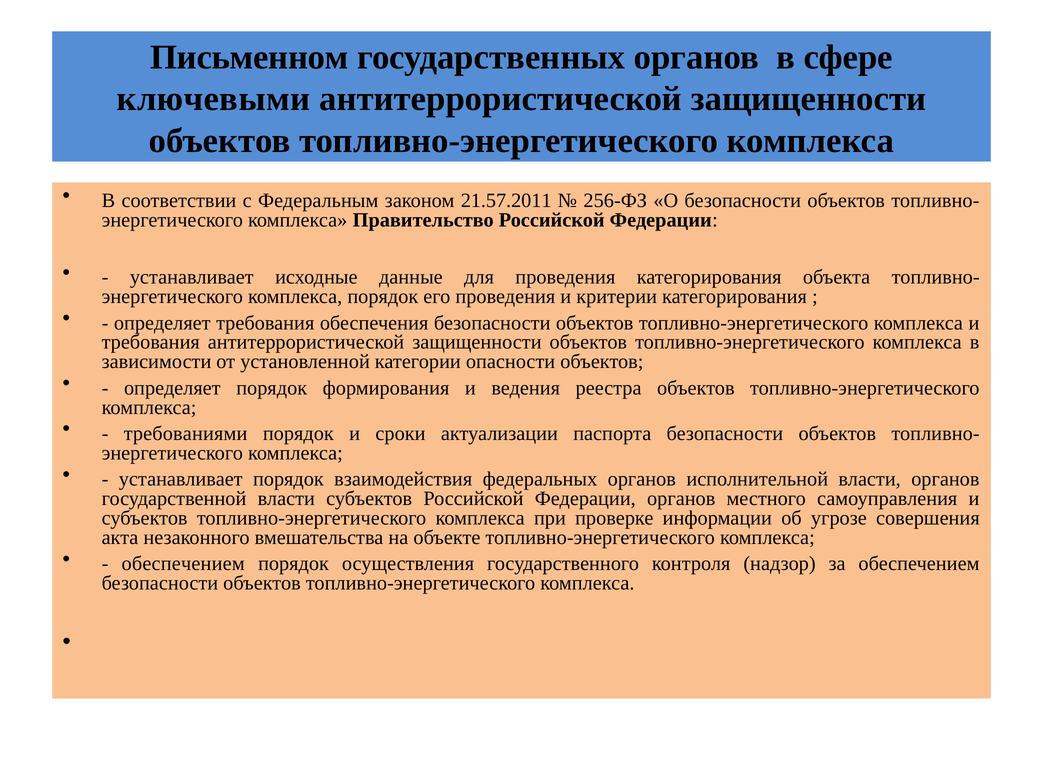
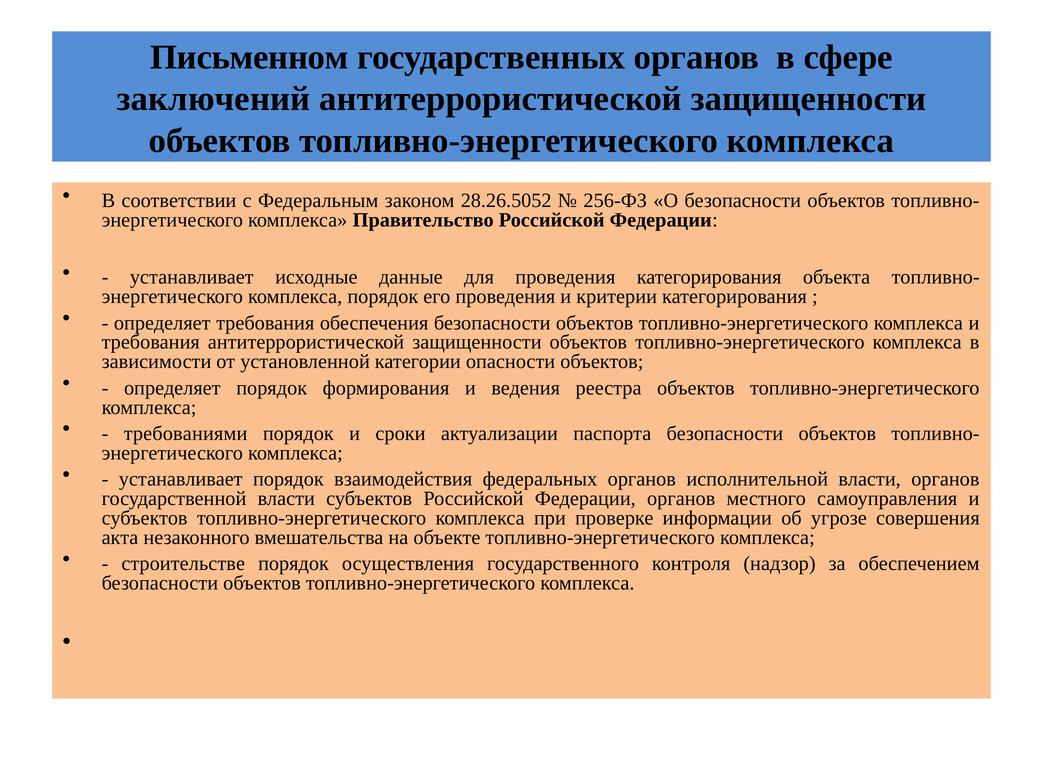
ключевыми: ключевыми -> заключений
21.57.2011: 21.57.2011 -> 28.26.5052
обеспечением at (183, 564): обеспечением -> строительстве
